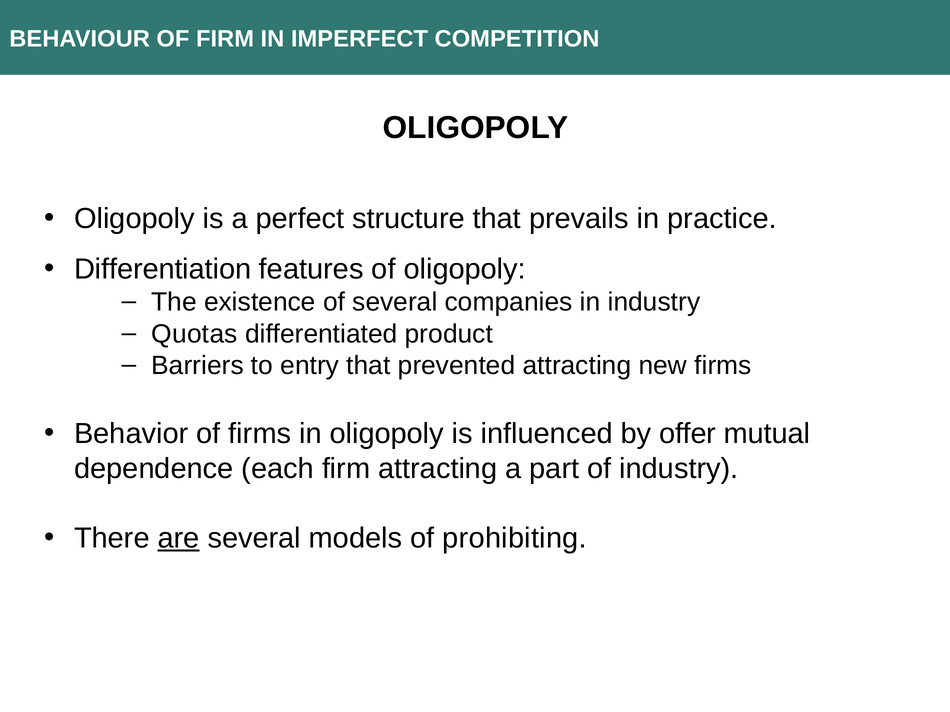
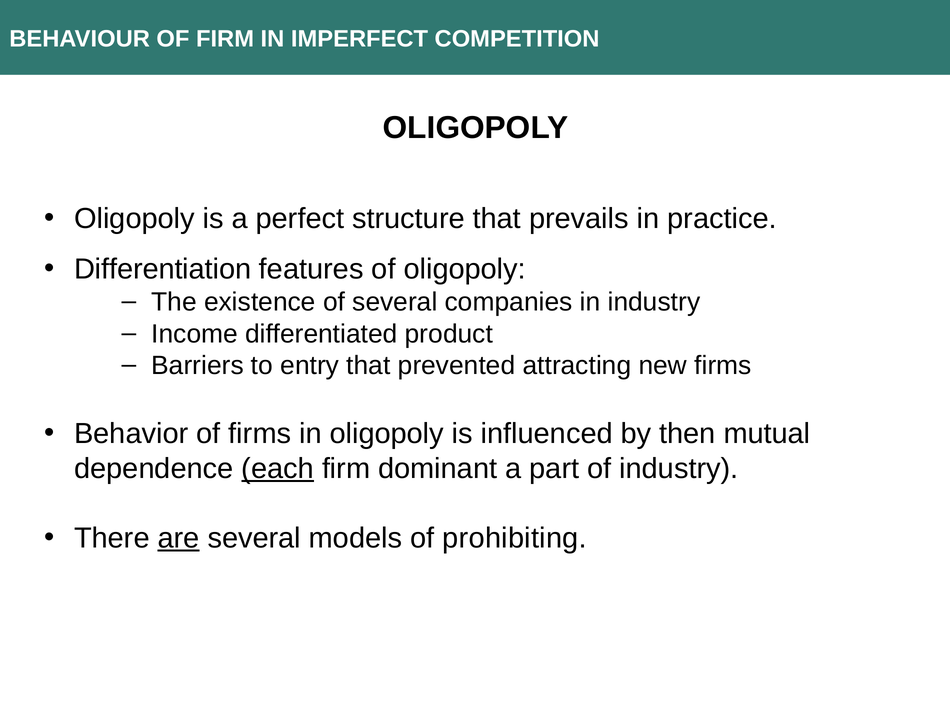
Quotas: Quotas -> Income
offer: offer -> then
each underline: none -> present
firm attracting: attracting -> dominant
